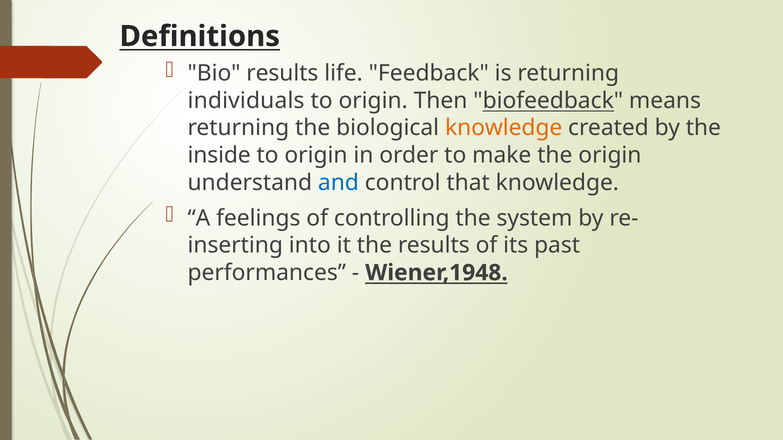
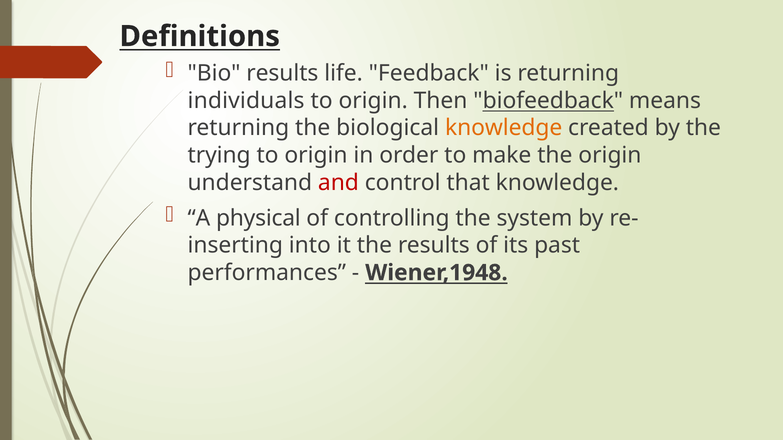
inside: inside -> trying
and colour: blue -> red
feelings: feelings -> physical
